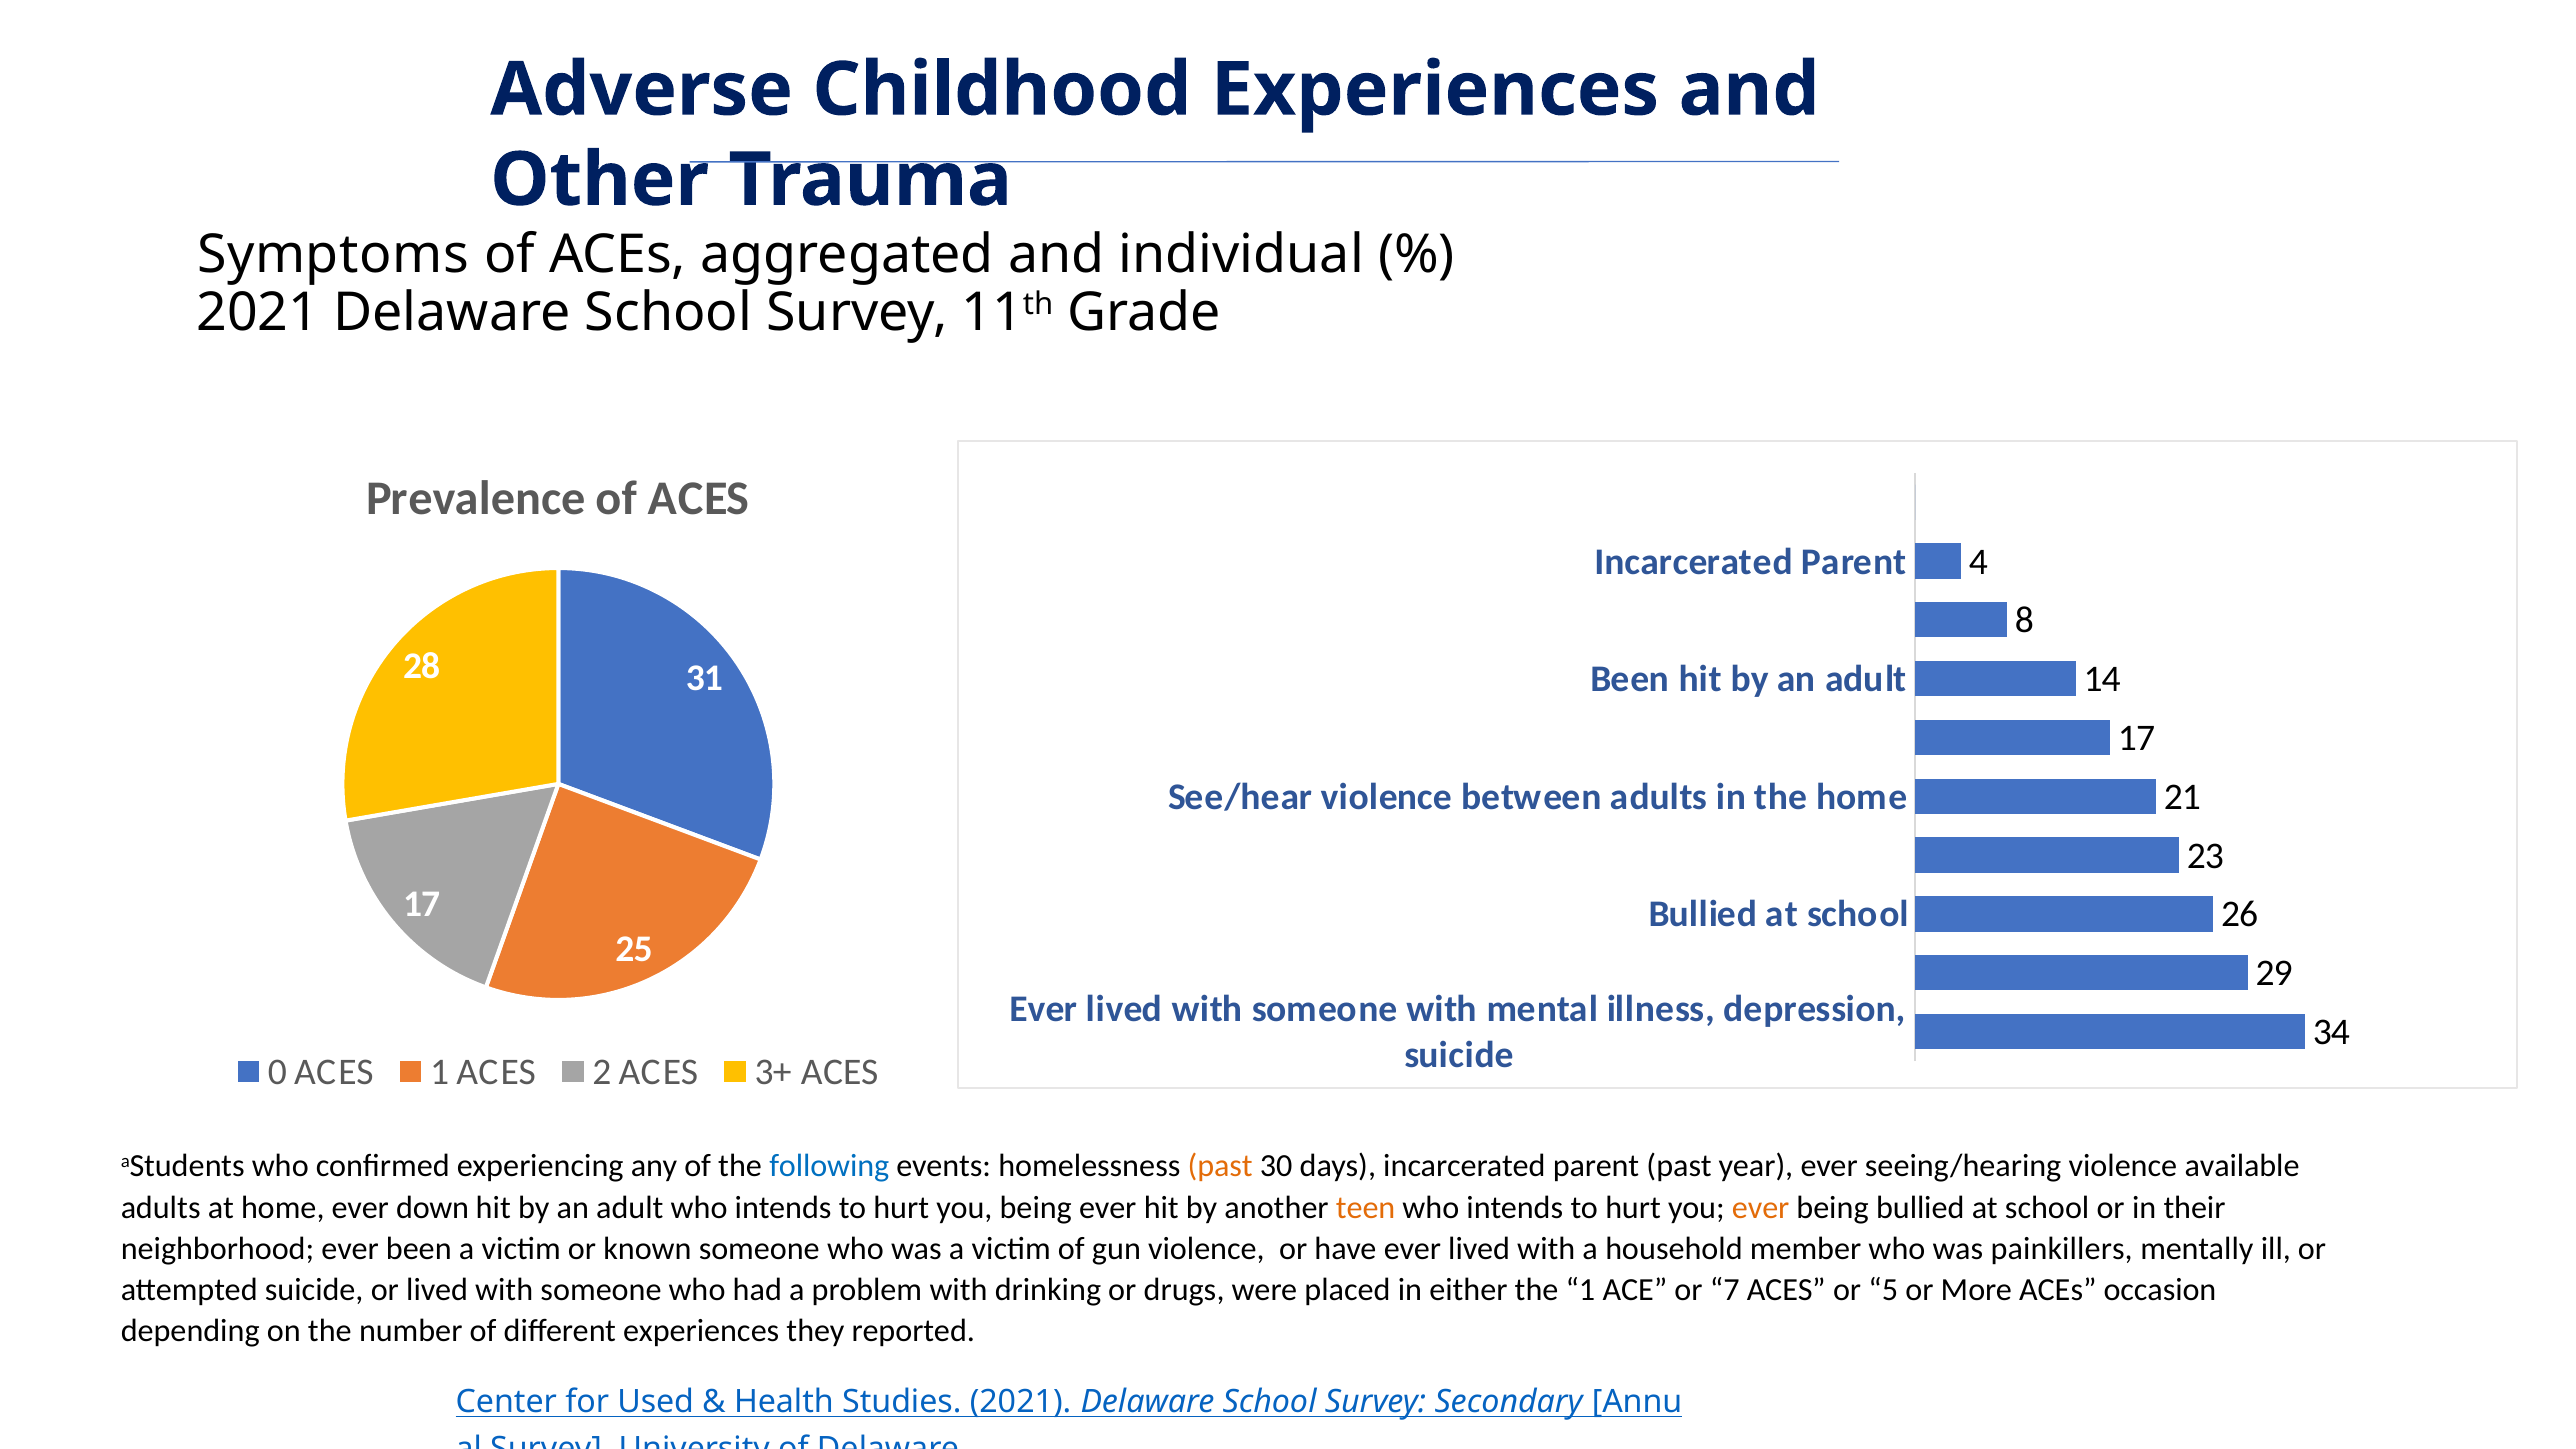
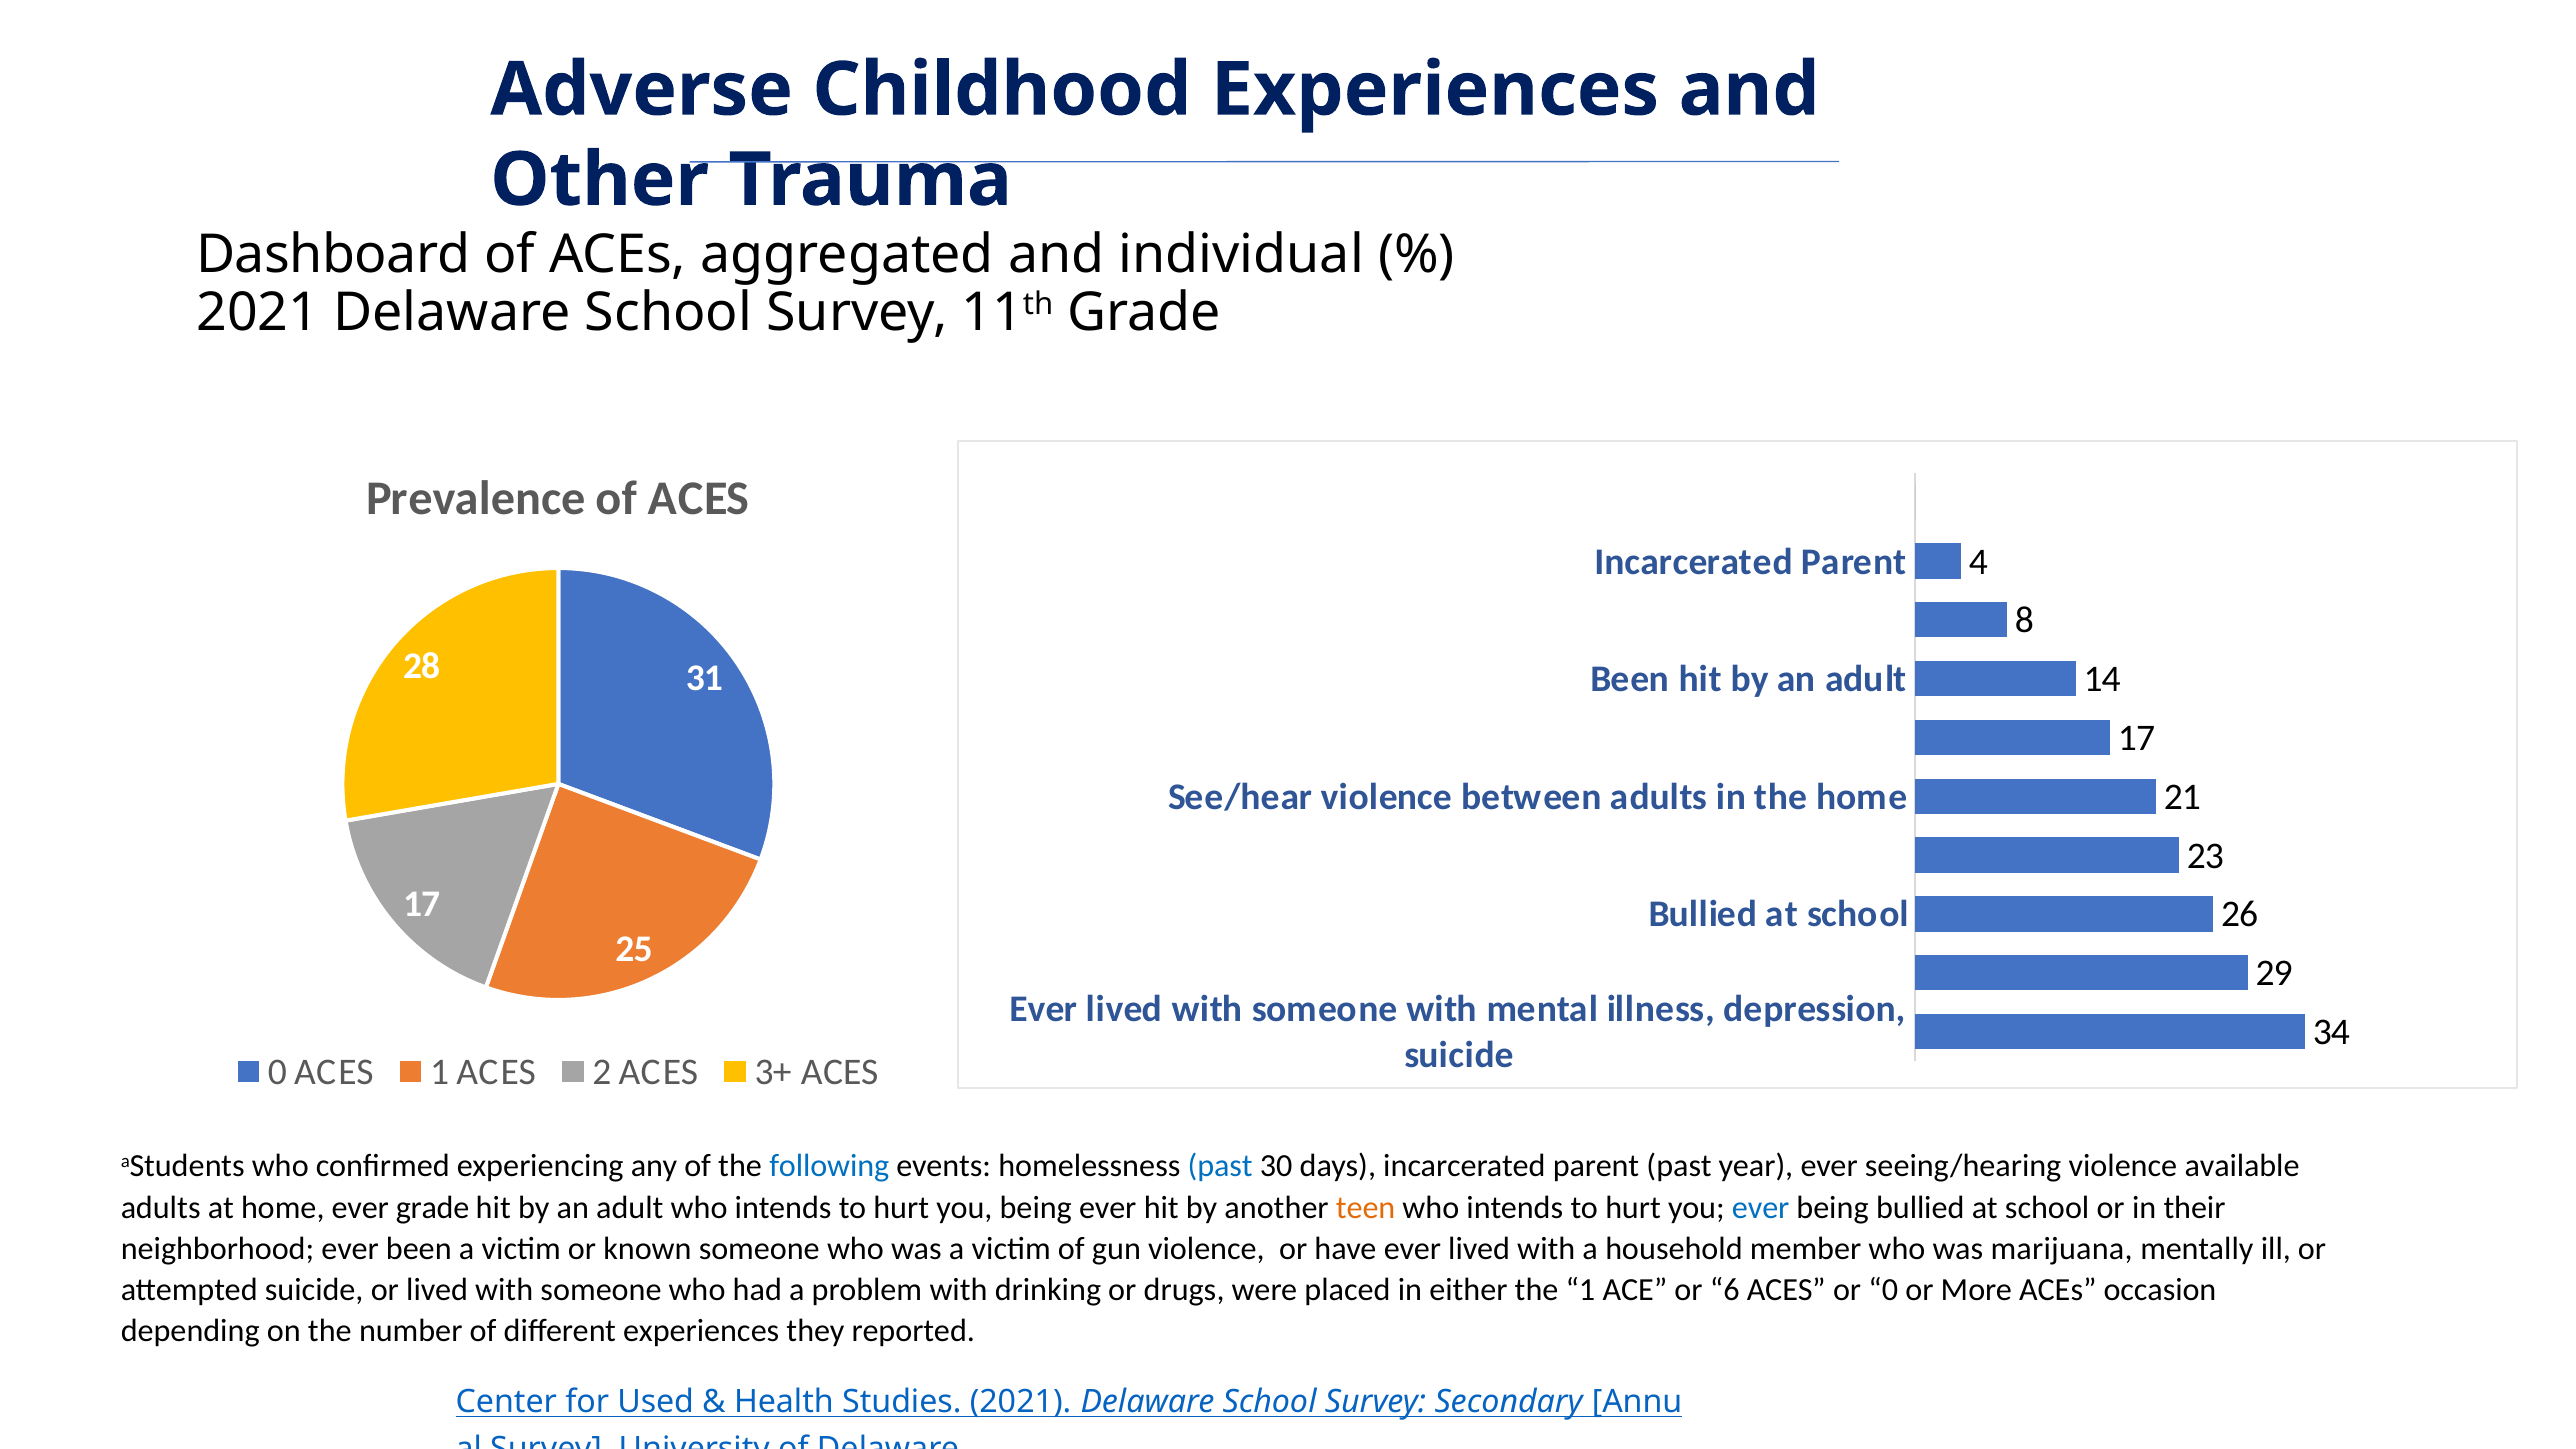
Symptoms: Symptoms -> Dashboard
past at (1220, 1166) colour: orange -> blue
ever down: down -> grade
ever at (1761, 1207) colour: orange -> blue
painkillers: painkillers -> marijuana
7: 7 -> 6
or 5: 5 -> 0
